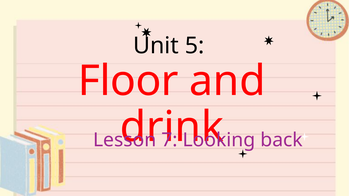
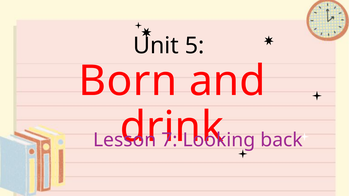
Floor: Floor -> Born
